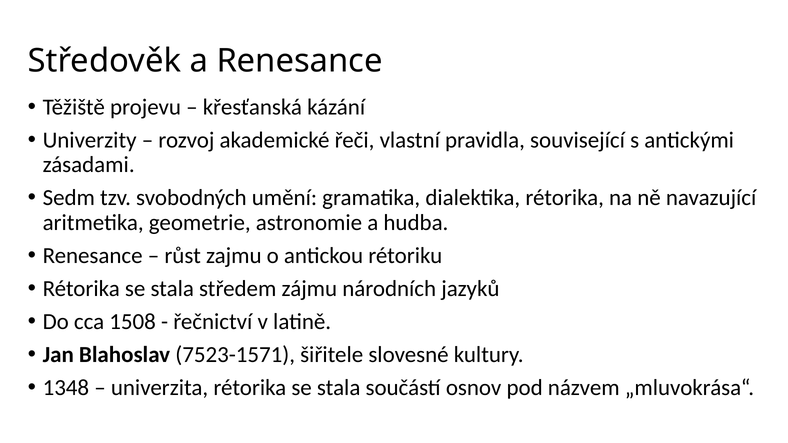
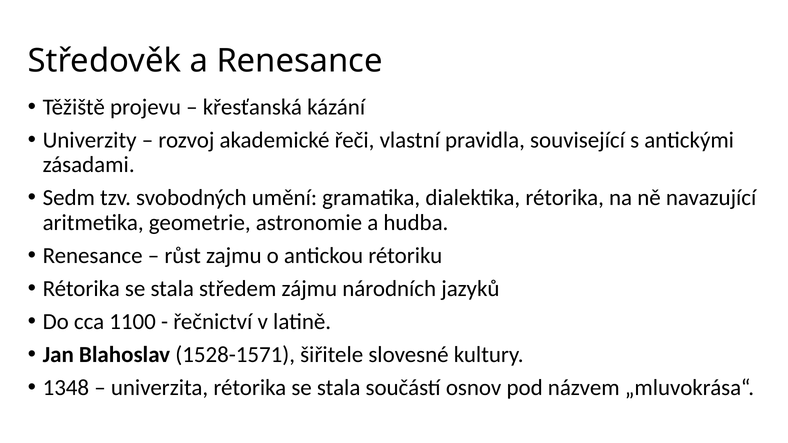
1508: 1508 -> 1100
7523-1571: 7523-1571 -> 1528-1571
